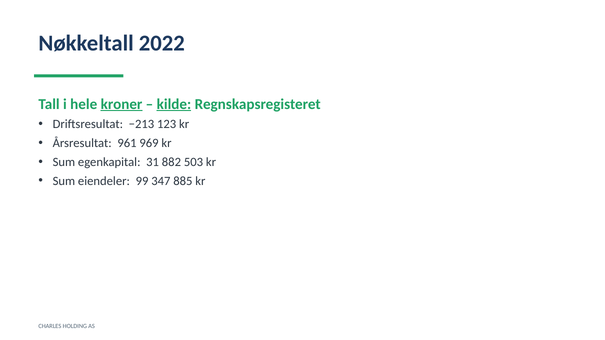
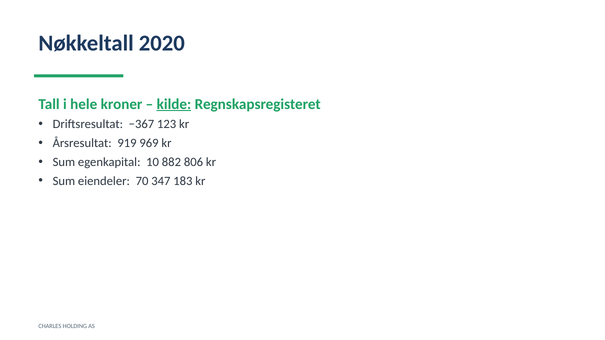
2022: 2022 -> 2020
kroner underline: present -> none
−213: −213 -> −367
961: 961 -> 919
31: 31 -> 10
503: 503 -> 806
99: 99 -> 70
885: 885 -> 183
